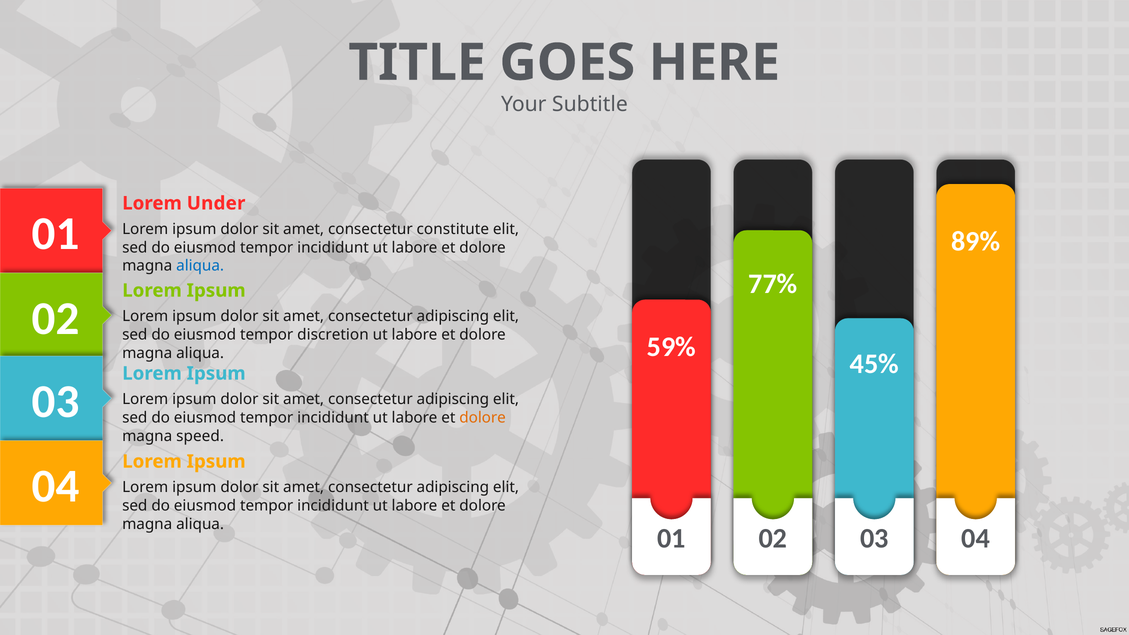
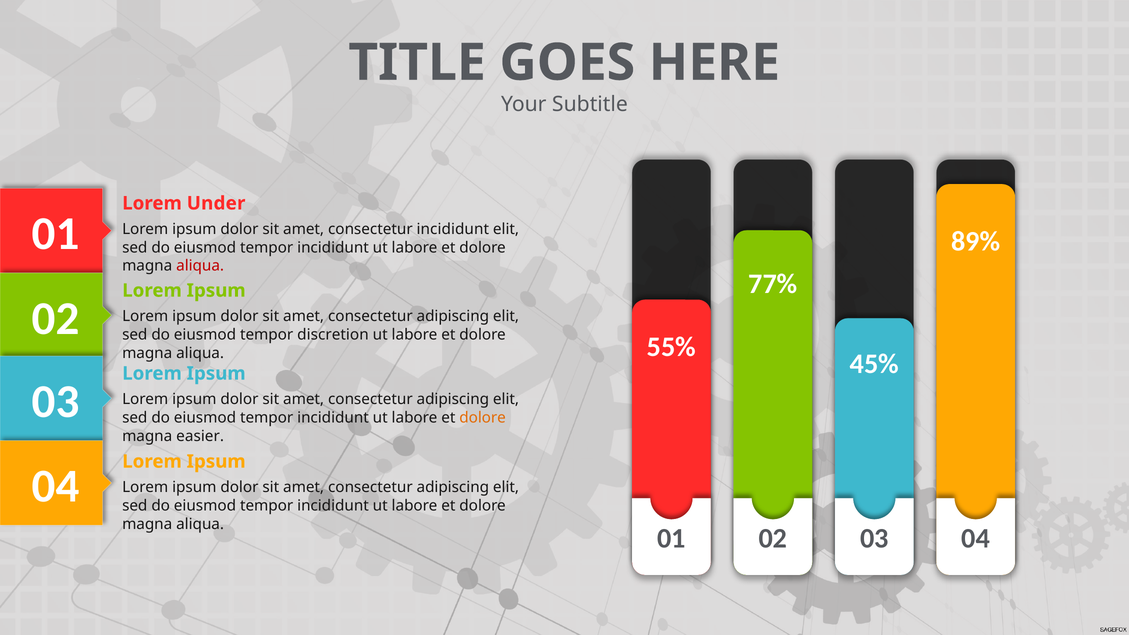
consectetur constitute: constitute -> incididunt
aliqua at (200, 266) colour: blue -> red
59%: 59% -> 55%
speed: speed -> easier
